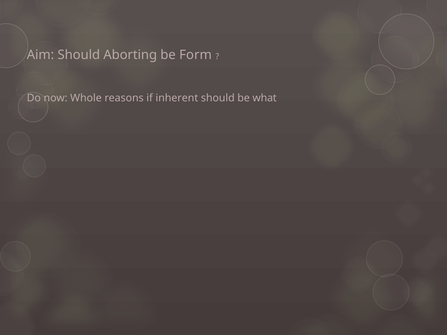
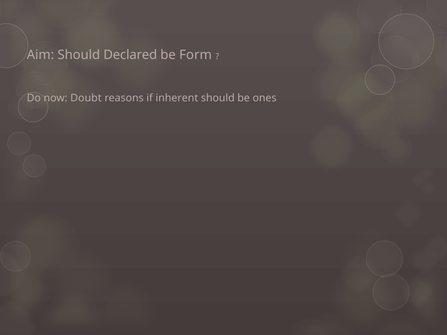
Aborting: Aborting -> Declared
Whole: Whole -> Doubt
what: what -> ones
